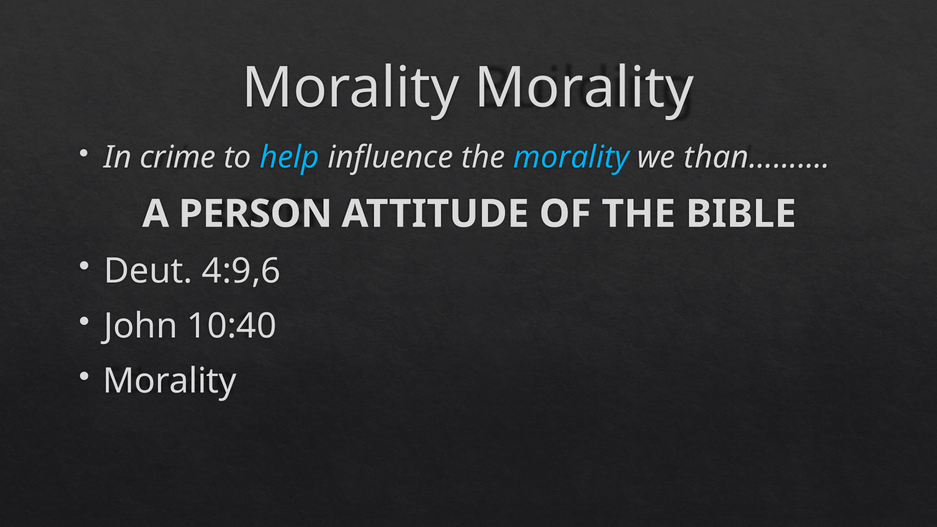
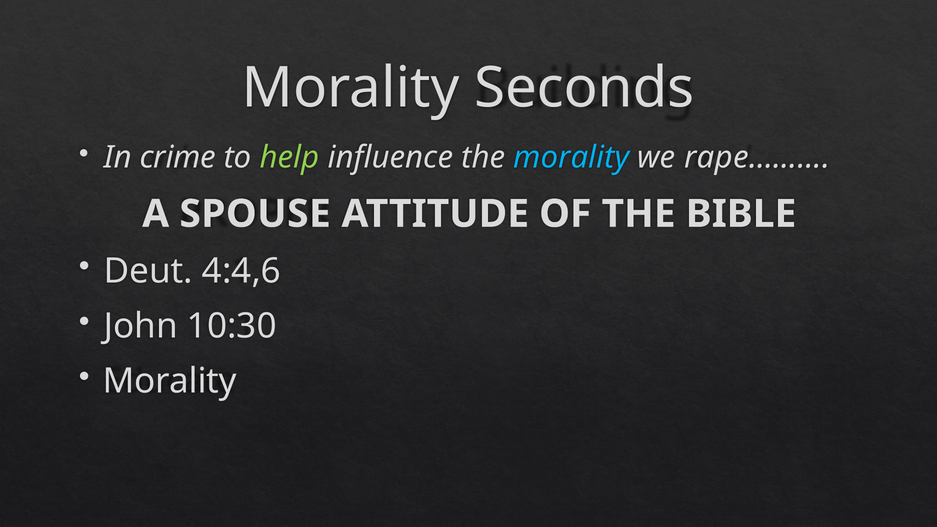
Morality Morality: Morality -> Seconds
help colour: light blue -> light green
than………: than……… -> rape………
PERSON: PERSON -> SPOUSE
4:9,6: 4:9,6 -> 4:4,6
10:40: 10:40 -> 10:30
